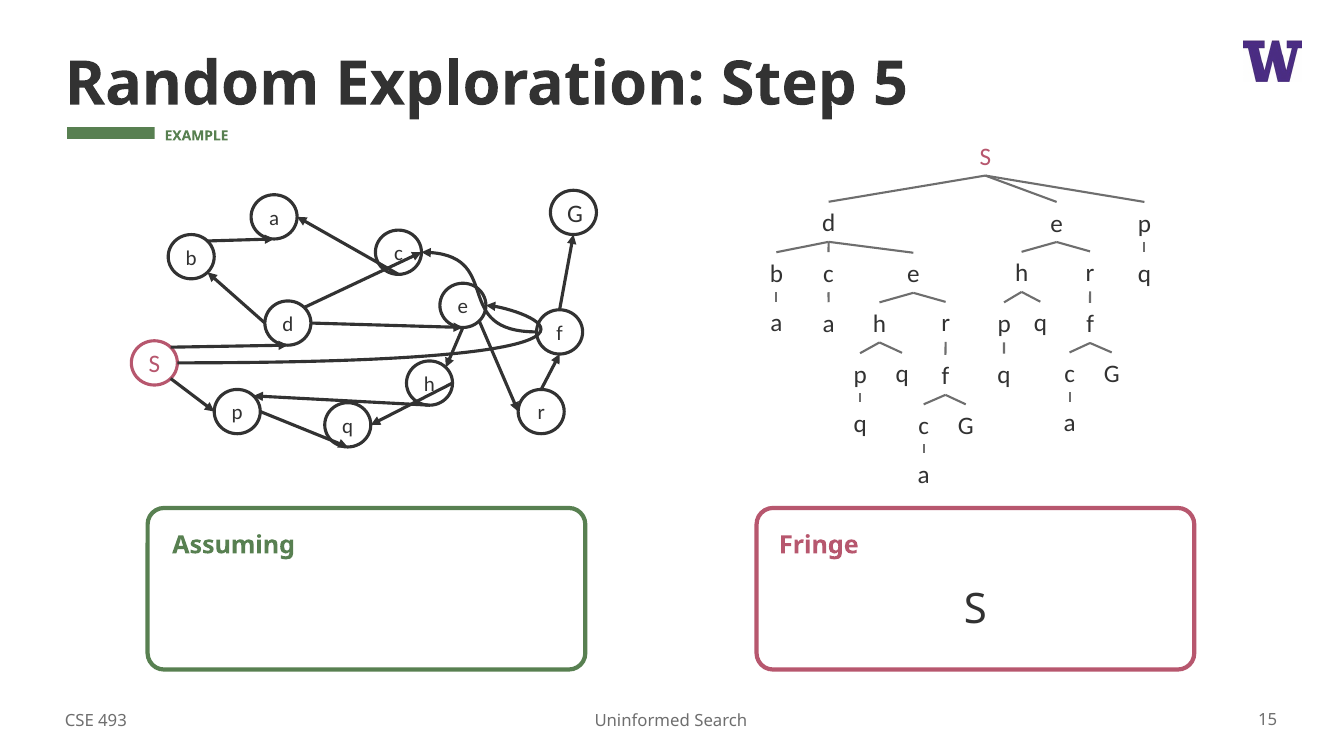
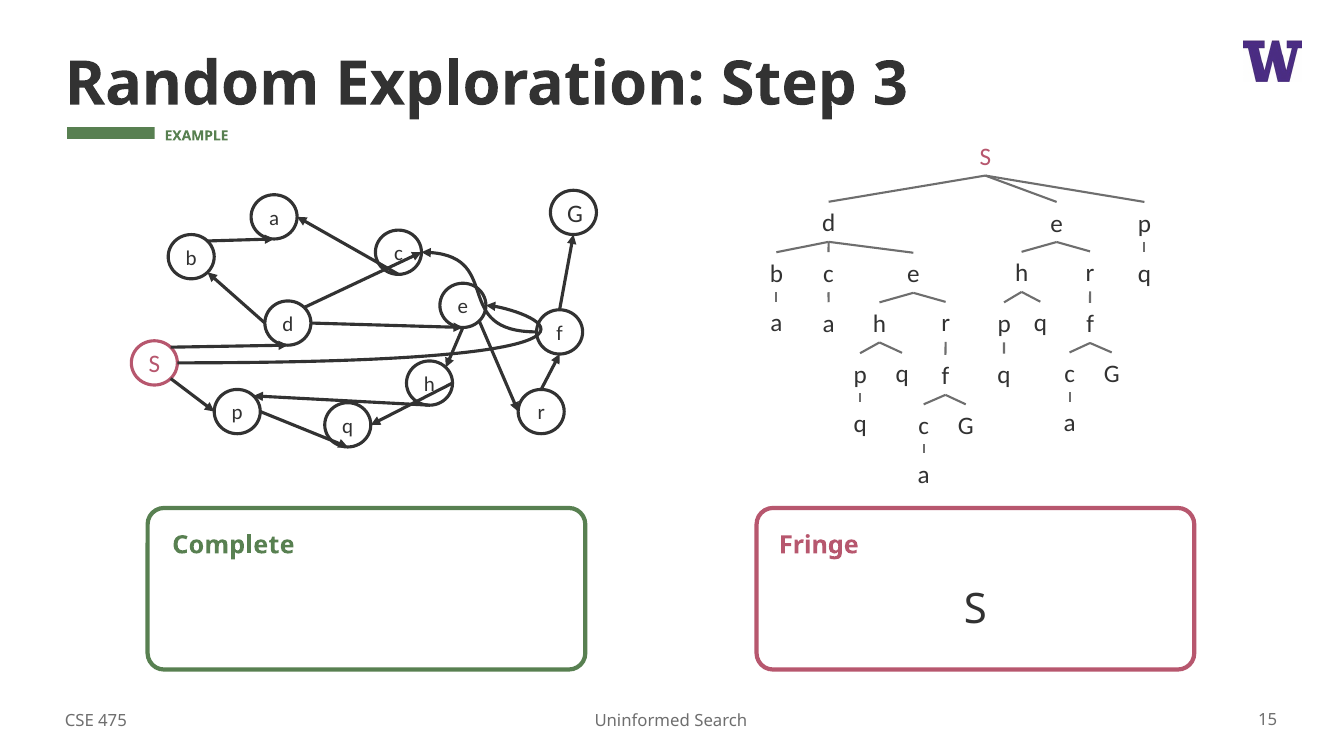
5: 5 -> 3
Assuming: Assuming -> Complete
493: 493 -> 475
